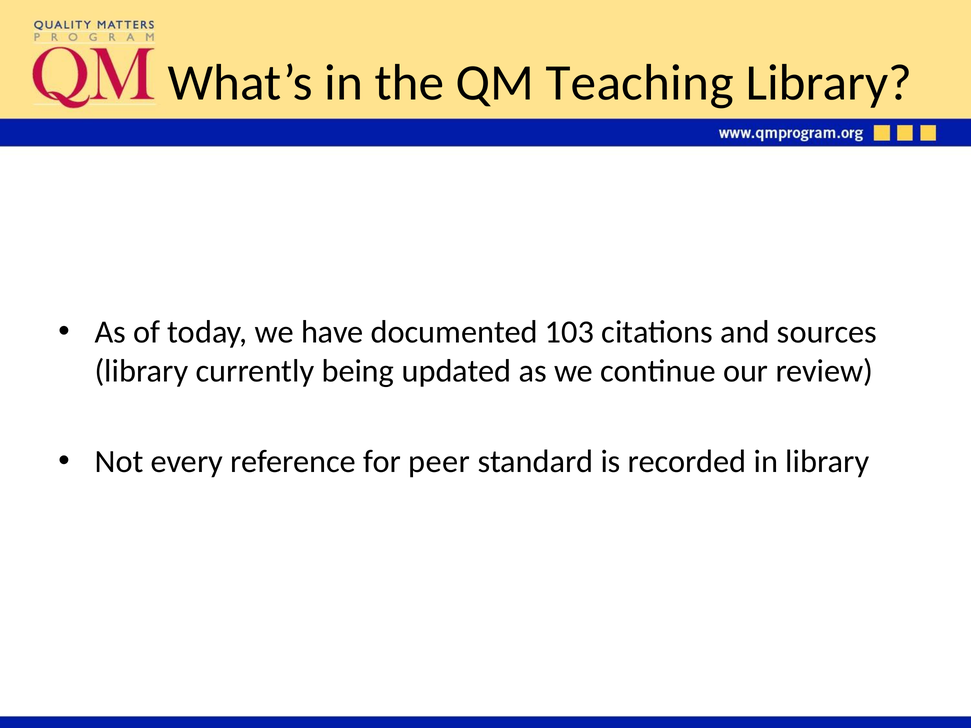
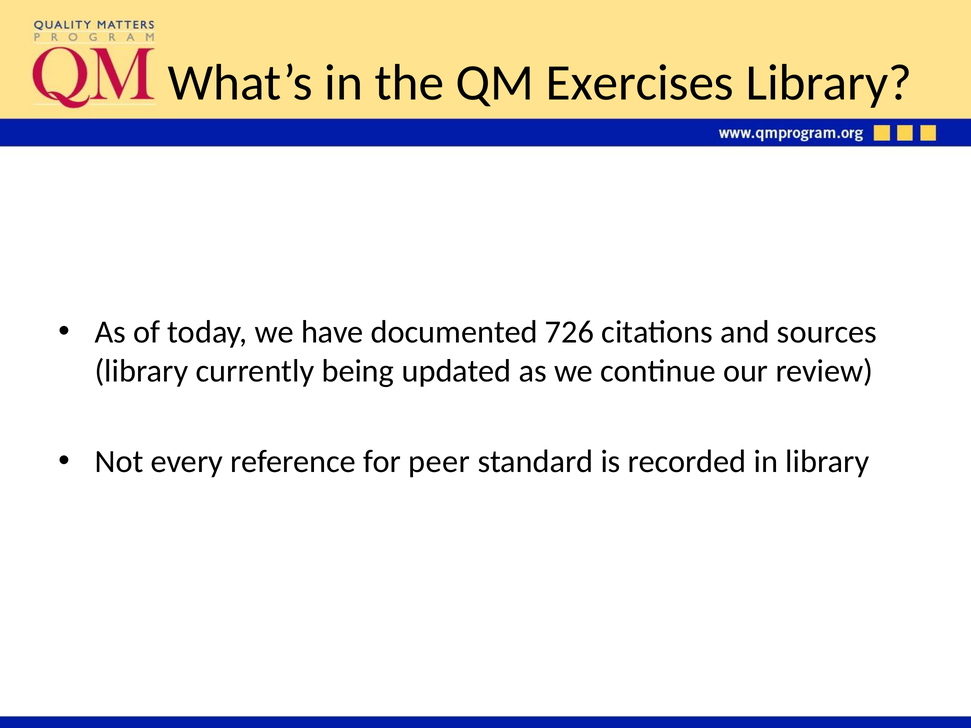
Teaching: Teaching -> Exercises
103: 103 -> 726
